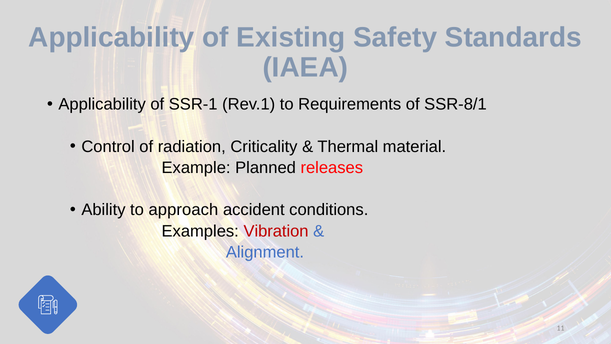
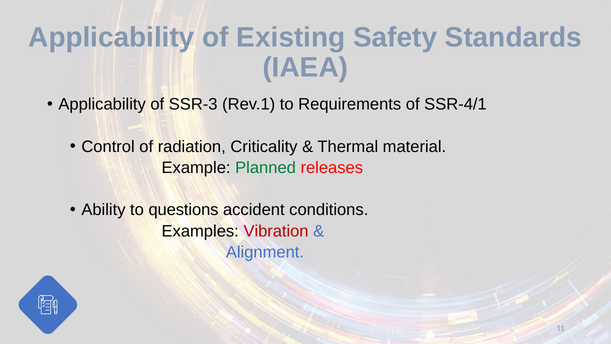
SSR-1: SSR-1 -> SSR-3
SSR-8/1: SSR-8/1 -> SSR-4/1
Planned colour: black -> green
approach: approach -> questions
